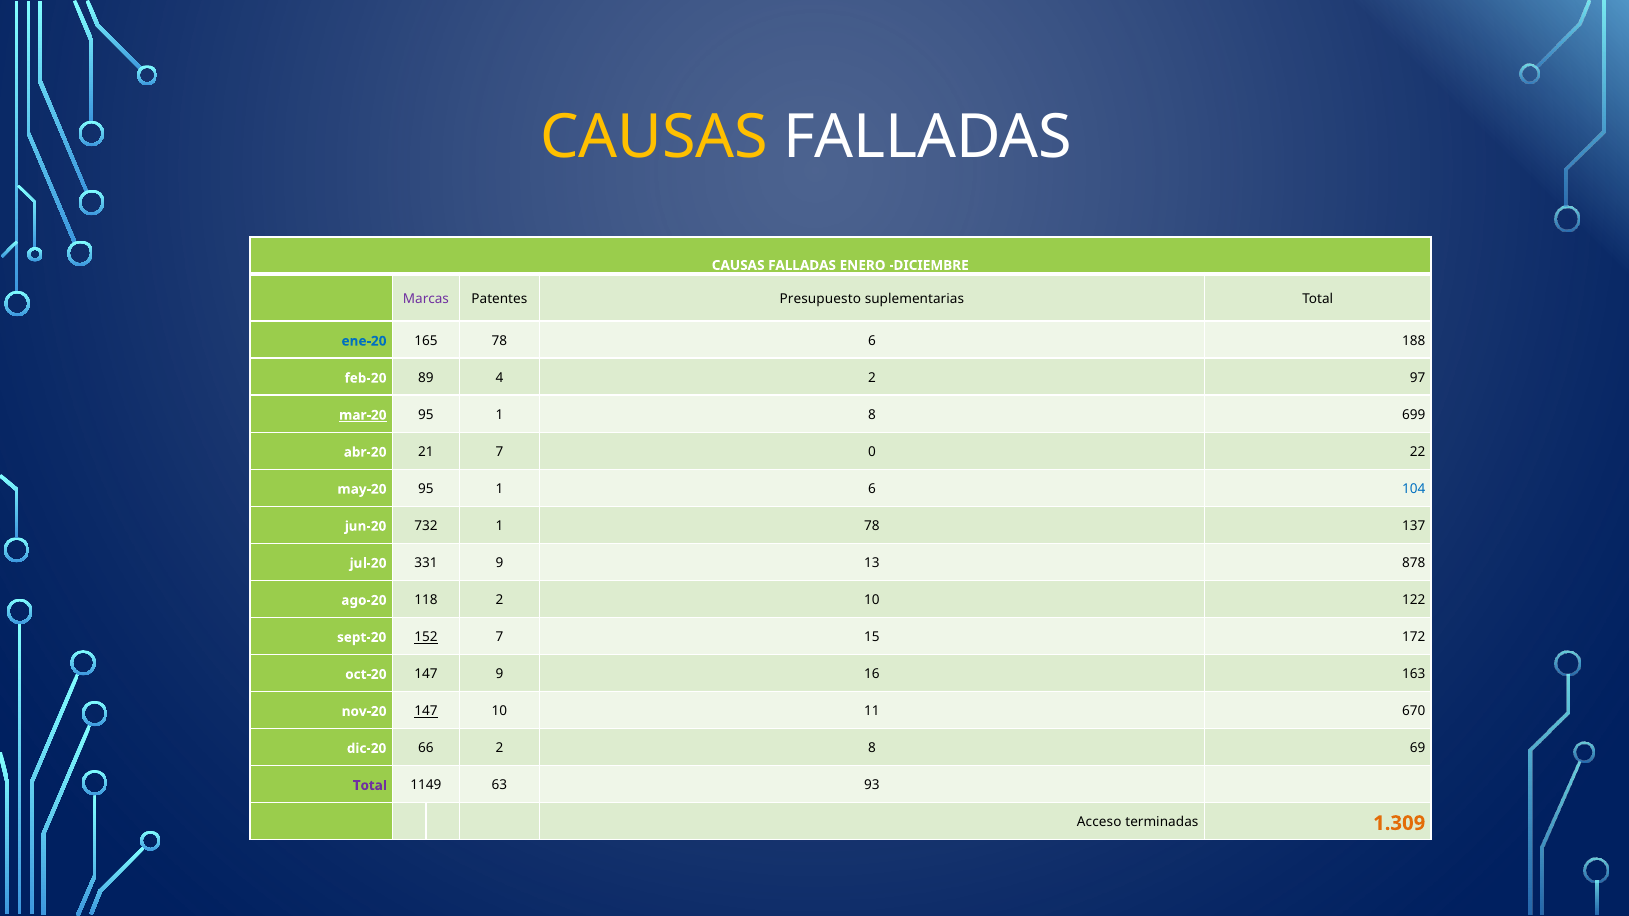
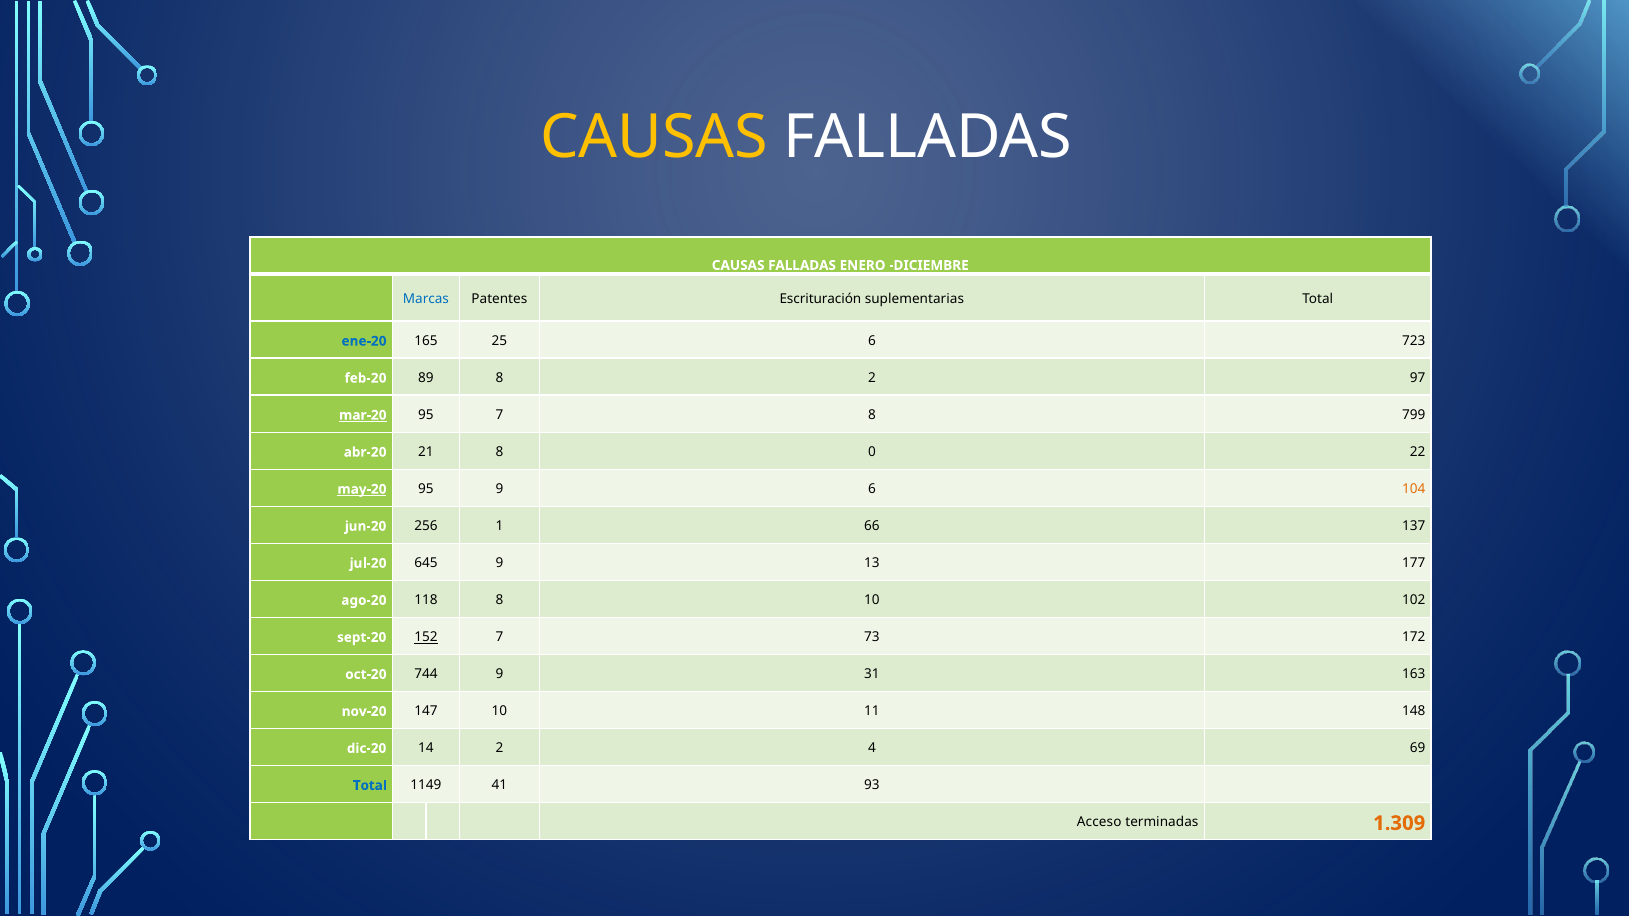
Marcas colour: purple -> blue
Presupuesto: Presupuesto -> Escrituración
165 78: 78 -> 25
188: 188 -> 723
89 4: 4 -> 8
1 at (500, 415): 1 -> 7
699: 699 -> 799
21 7: 7 -> 8
may-20 underline: none -> present
1 at (500, 489): 1 -> 9
104 colour: blue -> orange
732: 732 -> 256
1 78: 78 -> 66
331: 331 -> 645
878: 878 -> 177
118 2: 2 -> 8
122: 122 -> 102
15: 15 -> 73
oct-20 147: 147 -> 744
16: 16 -> 31
147 at (426, 712) underline: present -> none
670: 670 -> 148
66: 66 -> 14
2 8: 8 -> 4
Total at (370, 786) colour: purple -> blue
63: 63 -> 41
